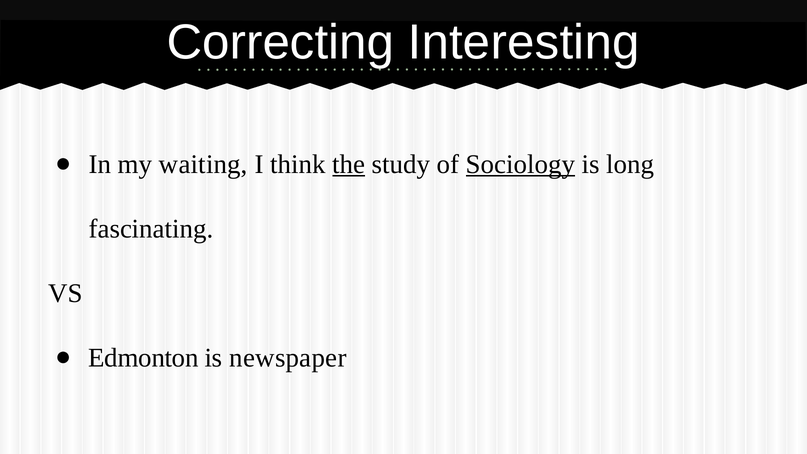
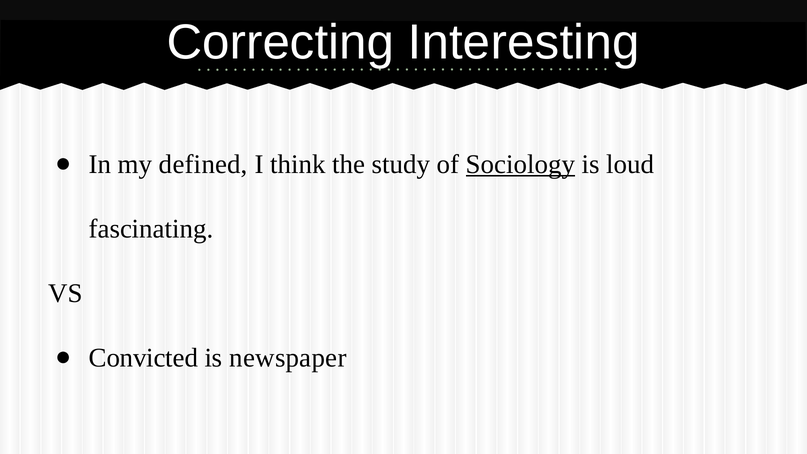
waiting: waiting -> defined
the underline: present -> none
long: long -> loud
Edmonton: Edmonton -> Convicted
